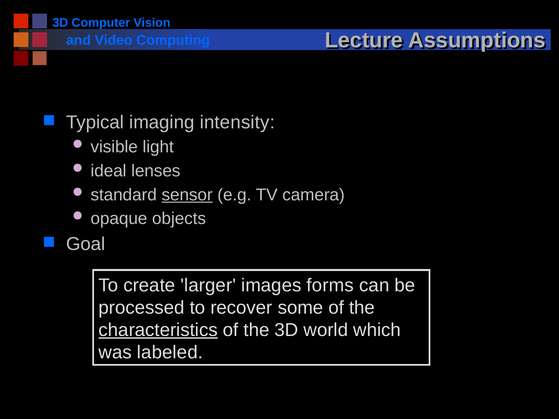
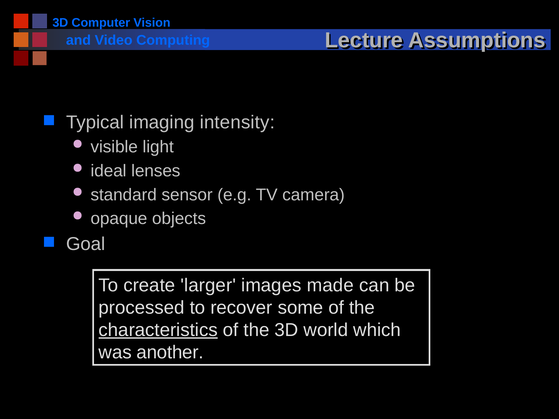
sensor underline: present -> none
forms: forms -> made
labeled: labeled -> another
